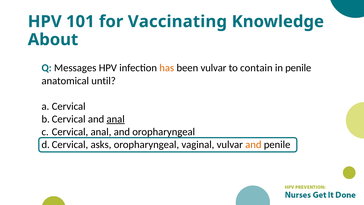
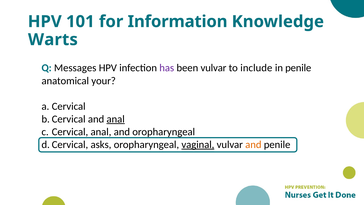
Vaccinating: Vaccinating -> Information
About: About -> Warts
has colour: orange -> purple
contain: contain -> include
until: until -> your
vaginal underline: none -> present
